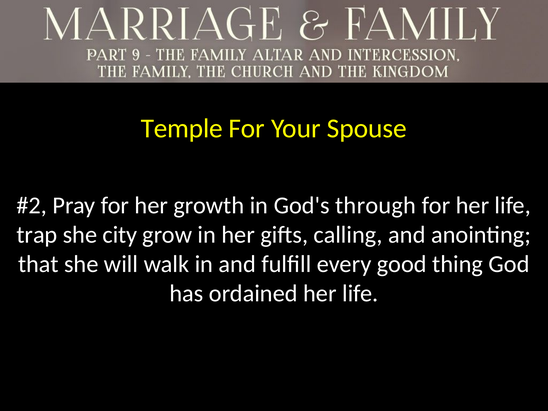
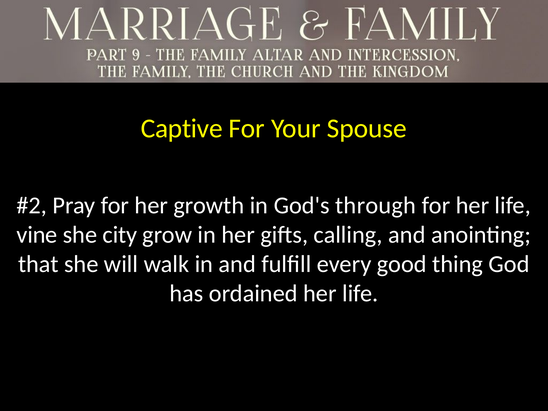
Temple: Temple -> Captive
trap: trap -> vine
